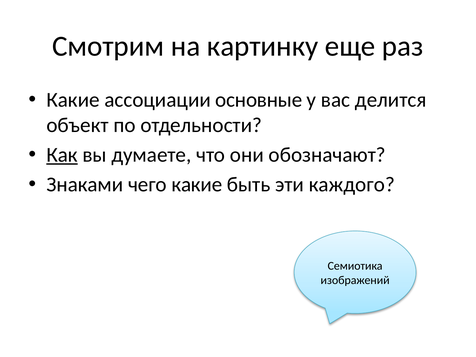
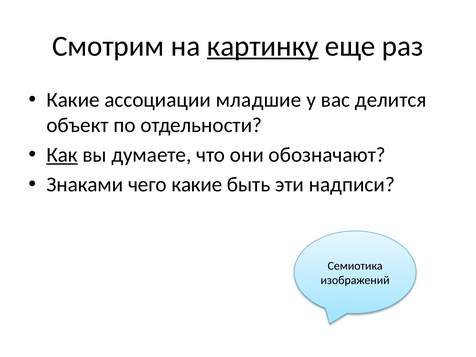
картинку underline: none -> present
основные: основные -> младшие
каждого: каждого -> надписи
